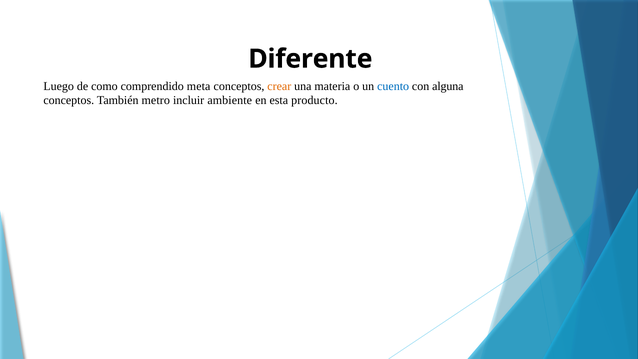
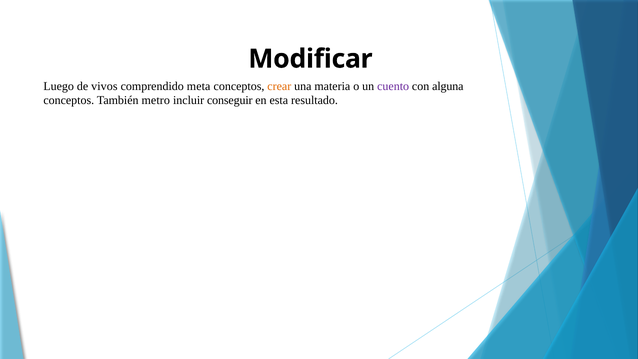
Diferente: Diferente -> Modificar
como: como -> vivos
cuento colour: blue -> purple
ambiente: ambiente -> conseguir
producto: producto -> resultado
